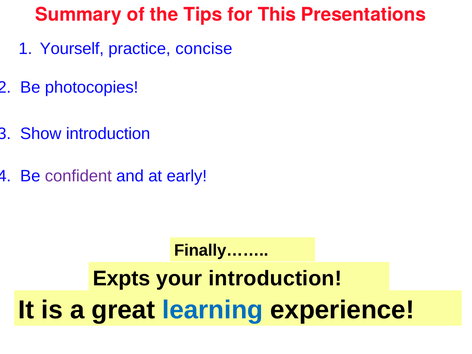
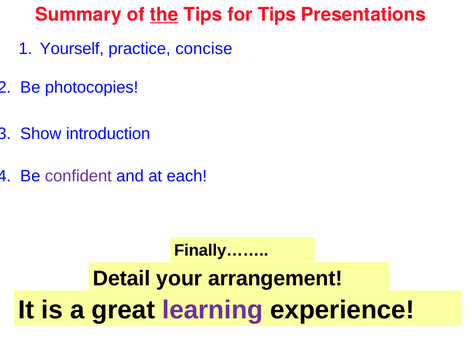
the underline: none -> present
for This: This -> Tips
early: early -> each
Expts: Expts -> Detail
your introduction: introduction -> arrangement
learning colour: blue -> purple
